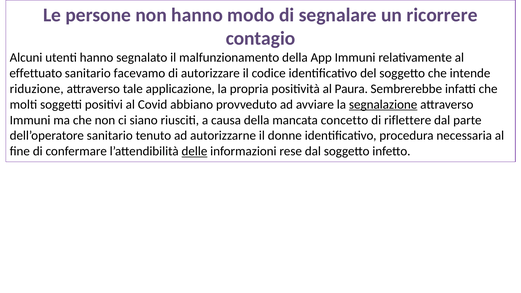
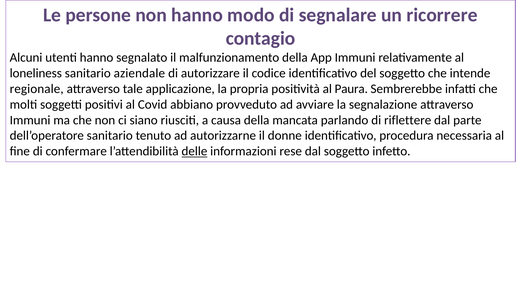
effettuato: effettuato -> loneliness
facevamo: facevamo -> aziendale
riduzione: riduzione -> regionale
segnalazione underline: present -> none
concetto: concetto -> parlando
